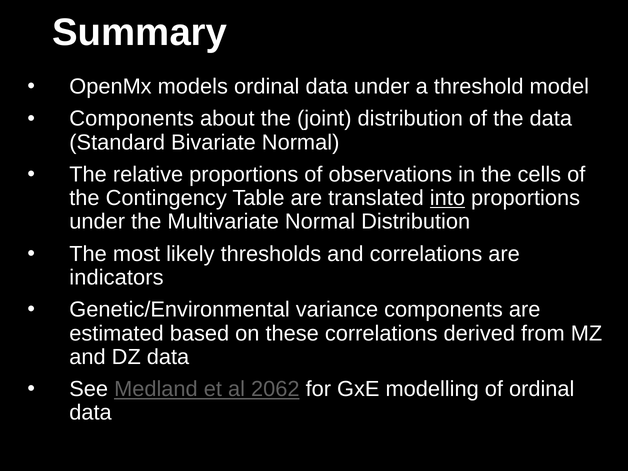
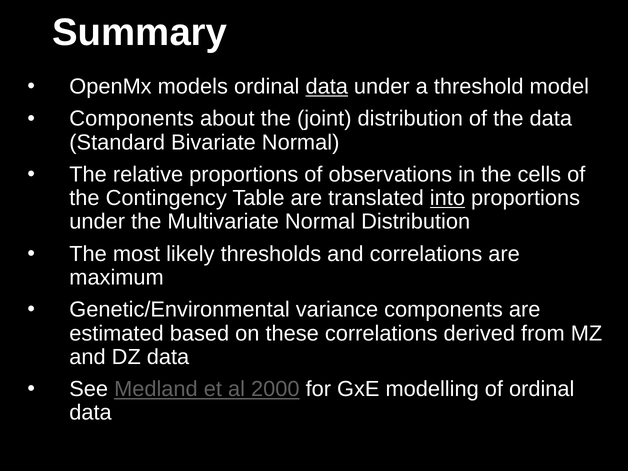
data at (327, 87) underline: none -> present
indicators: indicators -> maximum
2062: 2062 -> 2000
